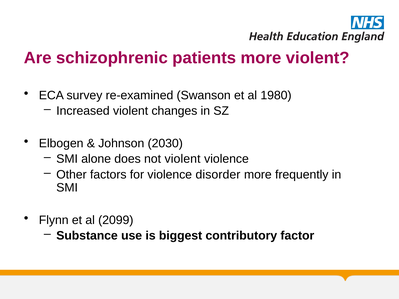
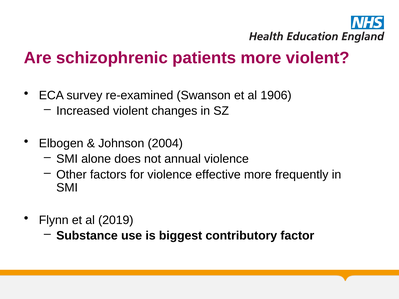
1980: 1980 -> 1906
2030: 2030 -> 2004
not violent: violent -> annual
disorder: disorder -> effective
2099: 2099 -> 2019
